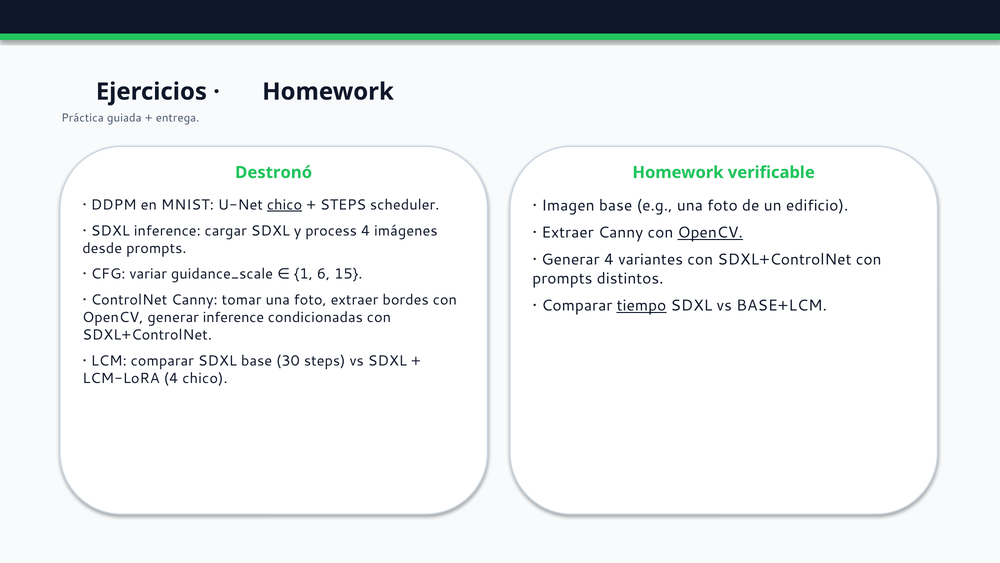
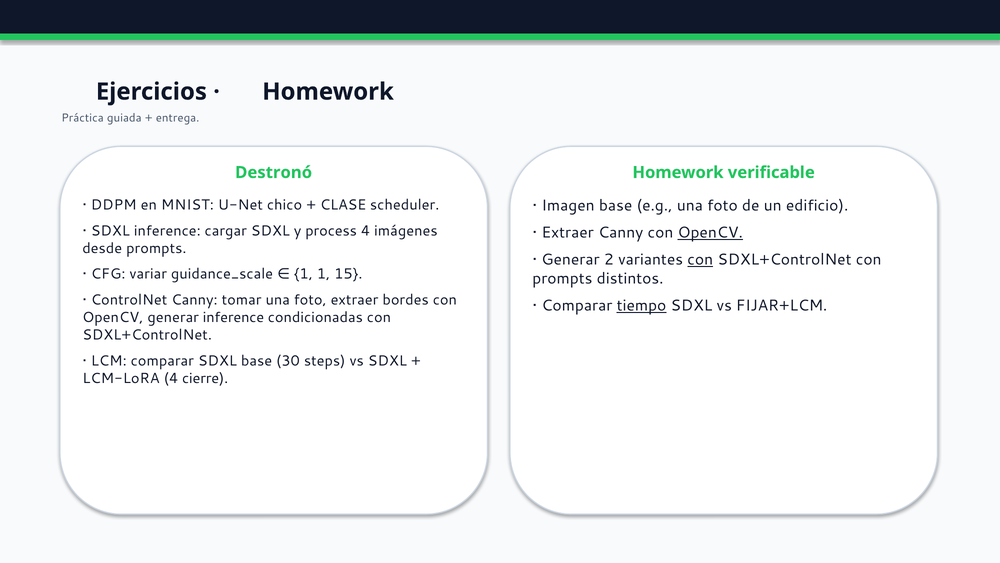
chico at (285, 205) underline: present -> none
STEPS at (343, 205): STEPS -> CLASE
Generar 4: 4 -> 2
con at (700, 260) underline: none -> present
1 6: 6 -> 1
BASE+LCM: BASE+LCM -> FIJAR+LCM
4 chico: chico -> cierre
